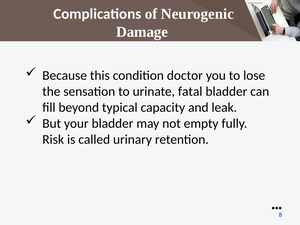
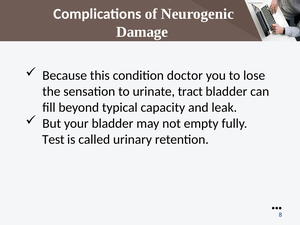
fatal: fatal -> tract
Risk: Risk -> Test
